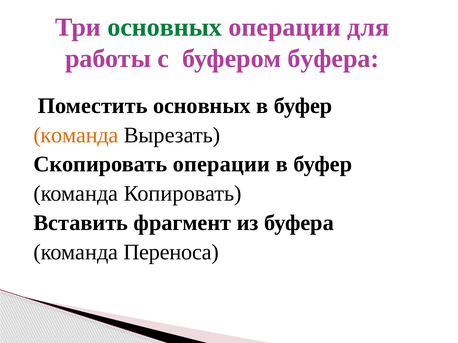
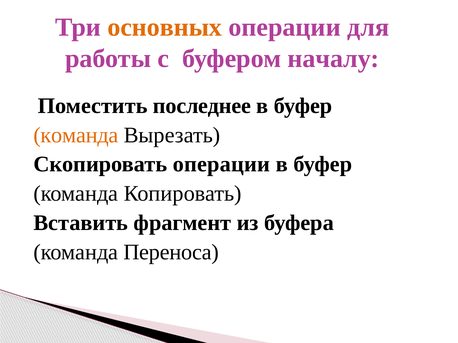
основных at (165, 27) colour: green -> orange
буфером буфера: буфера -> началу
Поместить основных: основных -> последнее
